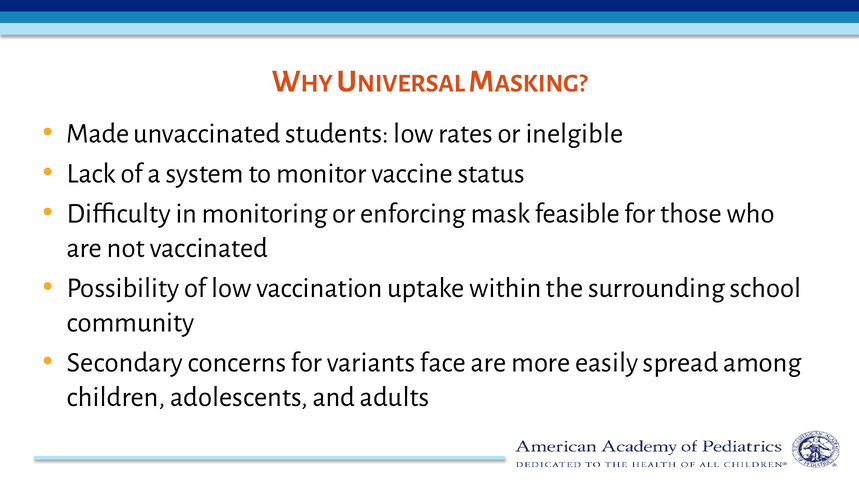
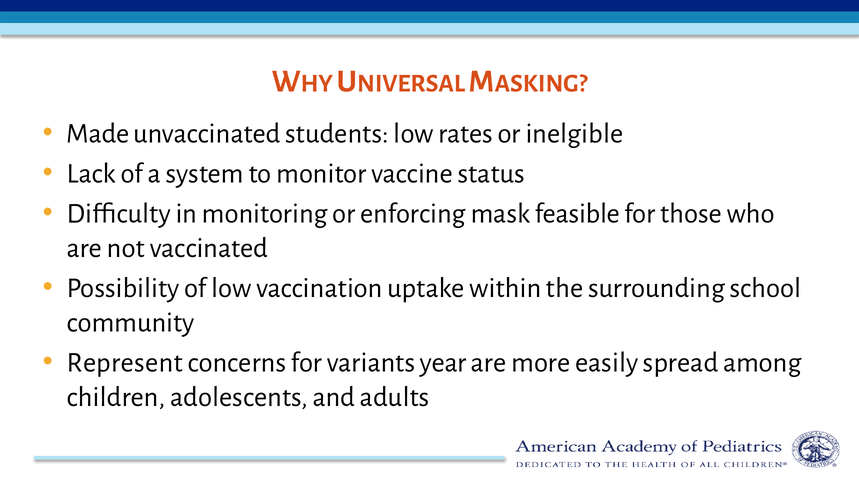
Secondary: Secondary -> Represent
face: face -> year
